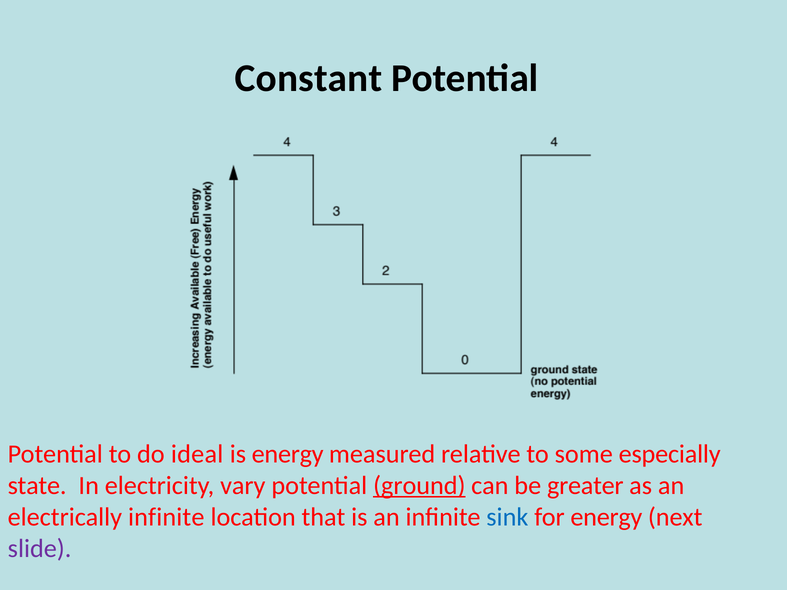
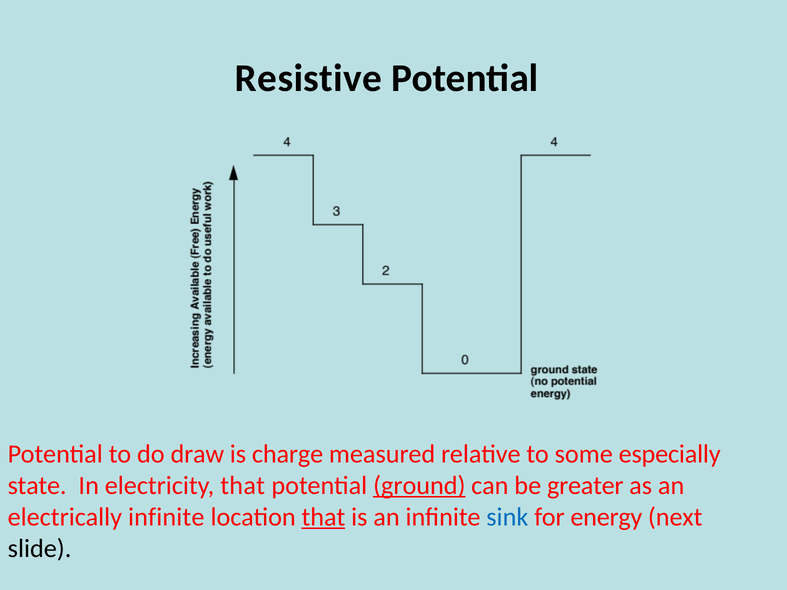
Constant: Constant -> Resistive
ideal: ideal -> draw
is energy: energy -> charge
electricity vary: vary -> that
that at (323, 517) underline: none -> present
slide colour: purple -> black
